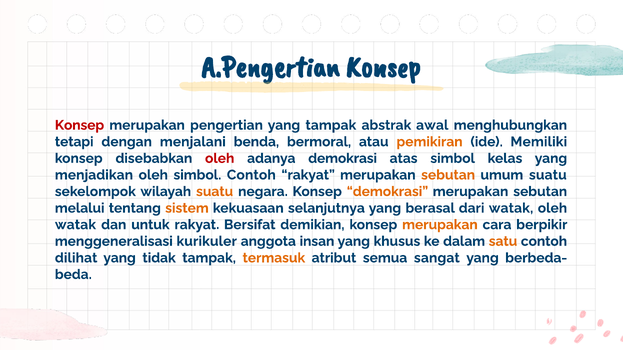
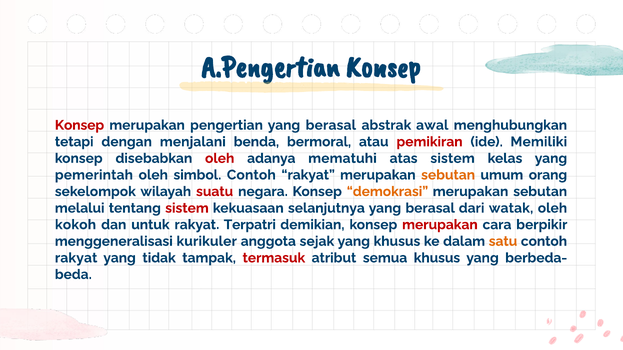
pengertian yang tampak: tampak -> berasal
pemikiran colour: orange -> red
adanya demokrasi: demokrasi -> mematuhi
atas simbol: simbol -> sistem
menjadikan: menjadikan -> pemerintah
umum suatu: suatu -> orang
suatu at (215, 192) colour: orange -> red
sistem at (187, 208) colour: orange -> red
watak at (75, 225): watak -> kokoh
Bersifat: Bersifat -> Terpatri
merupakan at (440, 225) colour: orange -> red
insan: insan -> sejak
dilihat at (76, 258): dilihat -> rakyat
termasuk colour: orange -> red
semua sangat: sangat -> khusus
